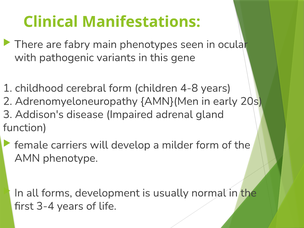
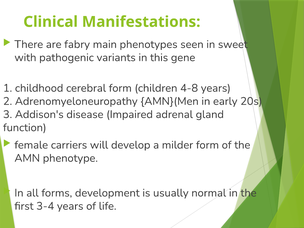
ocular: ocular -> sweet
